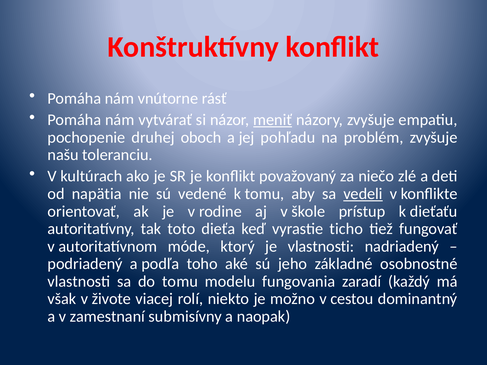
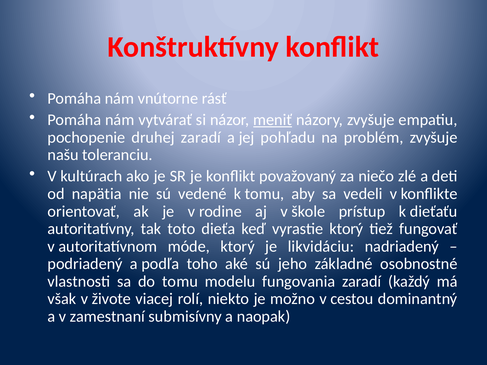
druhej oboch: oboch -> zaradí
vedeli underline: present -> none
vyrastie ticho: ticho -> ktorý
je vlastnosti: vlastnosti -> likvidáciu
